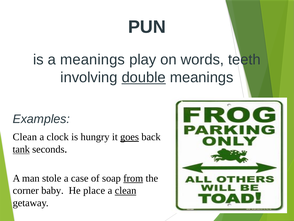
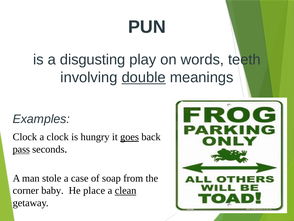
a meanings: meanings -> disgusting
Clean at (25, 137): Clean -> Clock
tank: tank -> pass
from underline: present -> none
